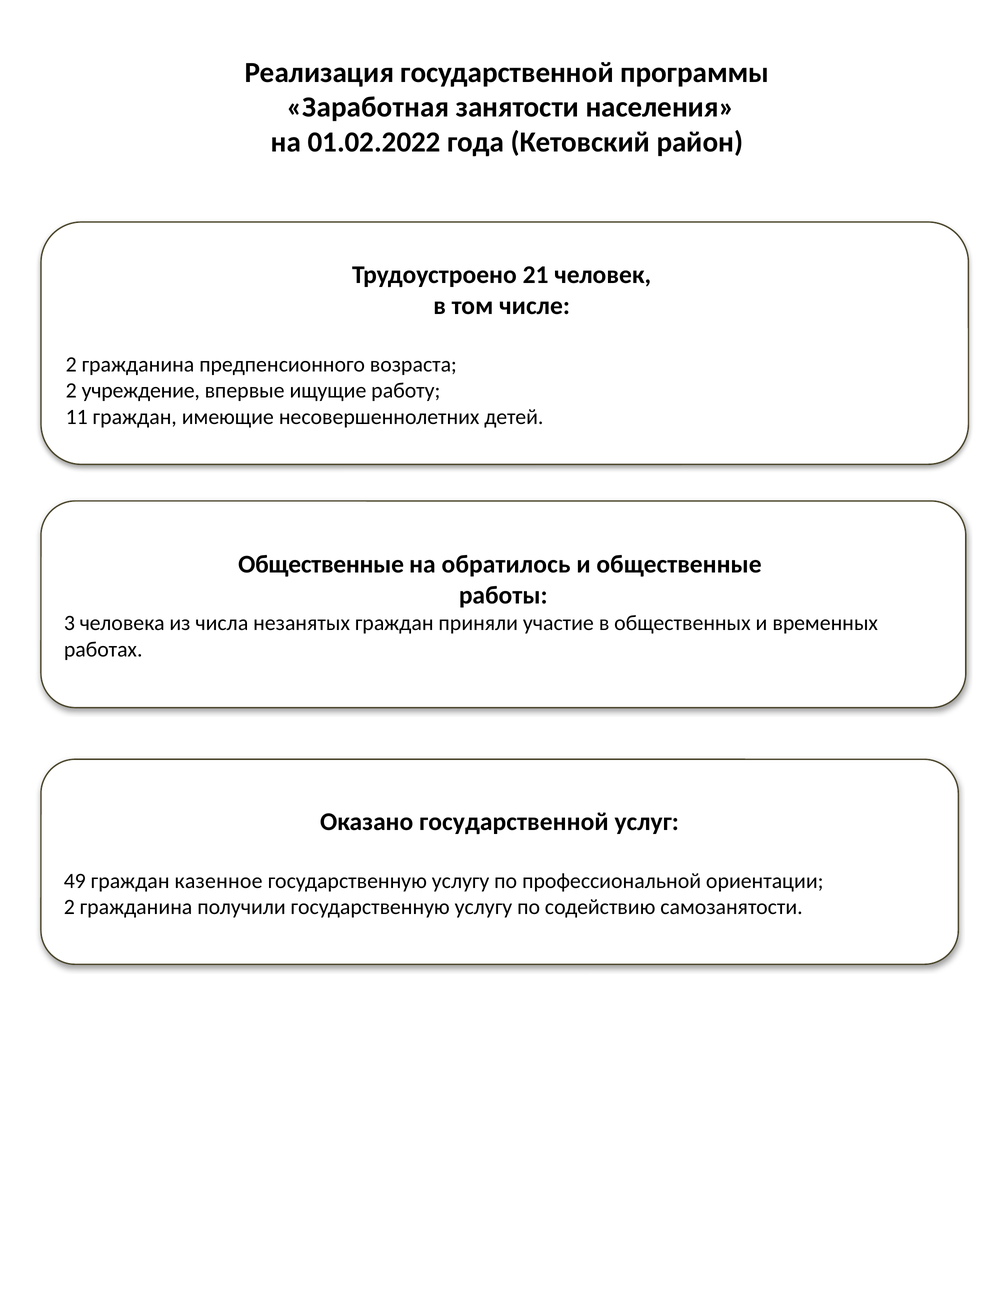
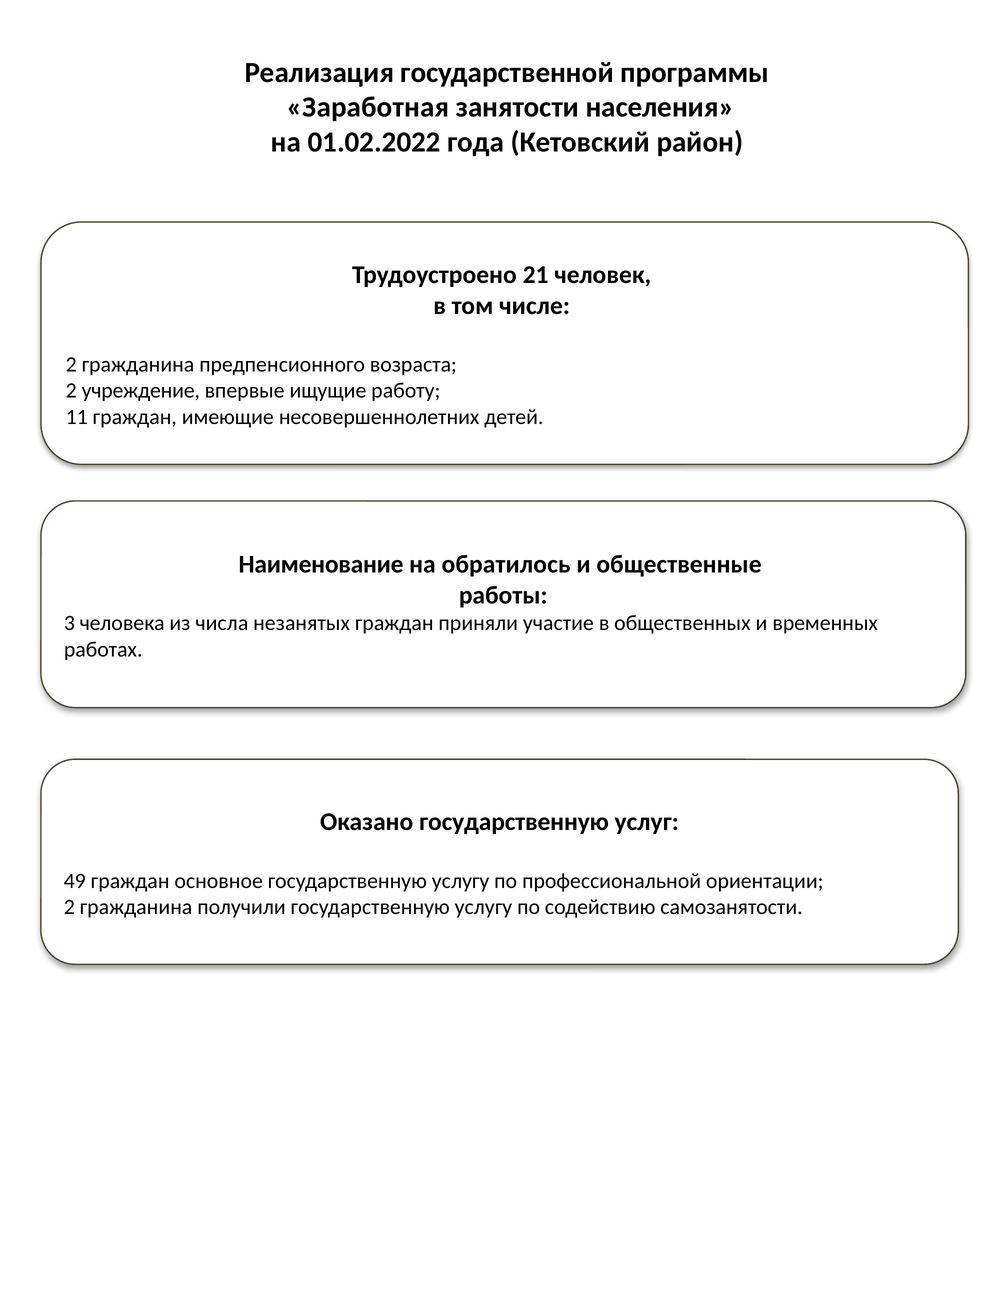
Общественные at (321, 564): Общественные -> Наименование
Оказано государственной: государственной -> государственную
казенное: казенное -> основное
